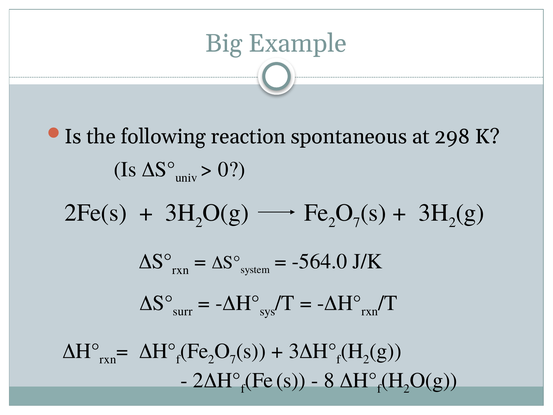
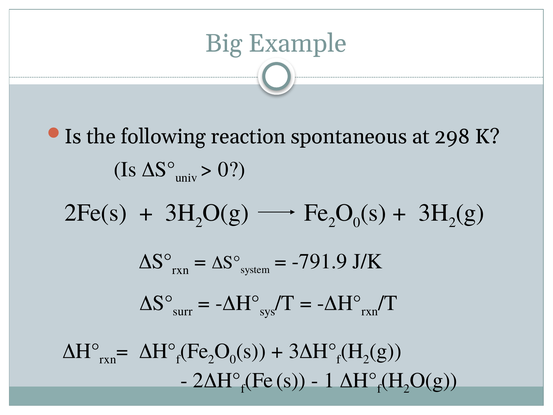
7 at (357, 222): 7 -> 0
-564.0: -564.0 -> -791.9
7 at (233, 359): 7 -> 0
8: 8 -> 1
